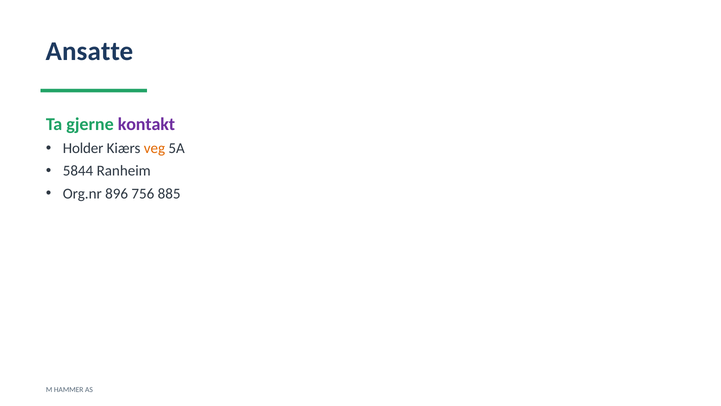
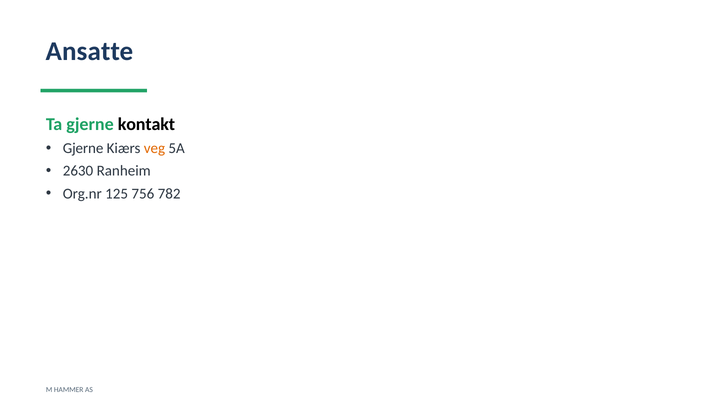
kontakt colour: purple -> black
Holder at (83, 148): Holder -> Gjerne
5844: 5844 -> 2630
896: 896 -> 125
885: 885 -> 782
